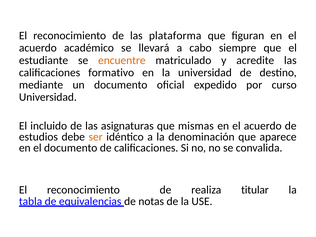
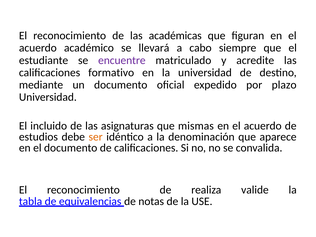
plataforma: plataforma -> académicas
encuentre colour: orange -> purple
curso: curso -> plazo
titular: titular -> valide
